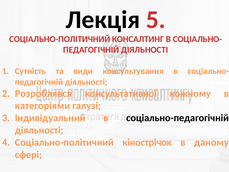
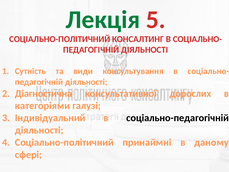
Лекція colour: black -> green
Розроблявся: Розроблявся -> Діагностична
кожному: кожному -> дорослих
кінострічок: кінострічок -> принаймні
